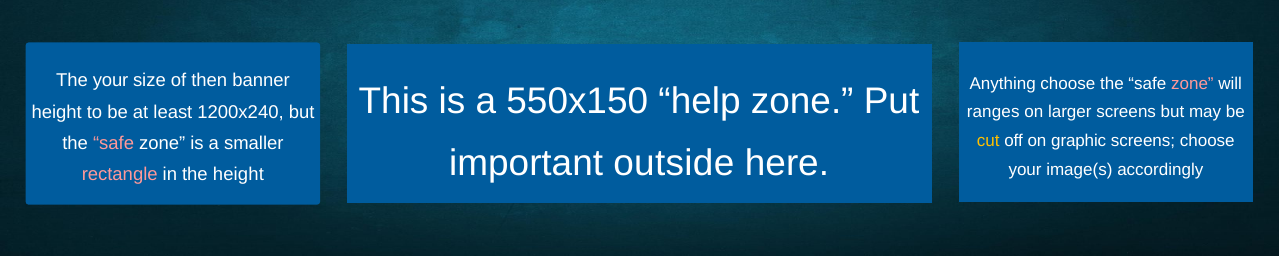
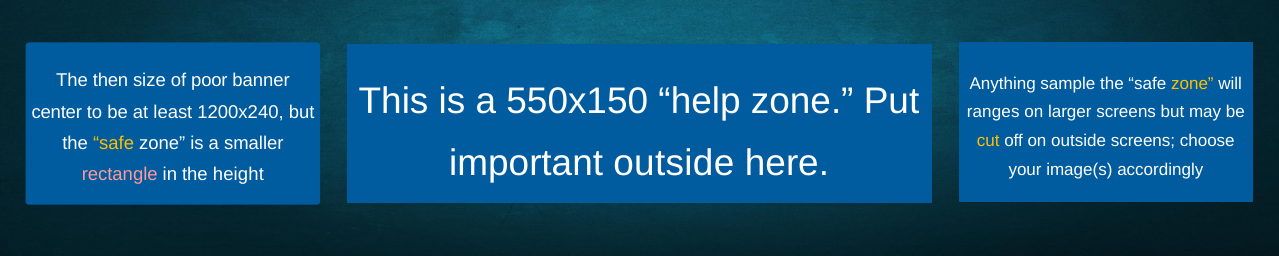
The your: your -> then
then: then -> poor
Anything choose: choose -> sample
zone at (1192, 83) colour: pink -> yellow
height at (57, 112): height -> center
on graphic: graphic -> outside
safe at (114, 143) colour: pink -> yellow
